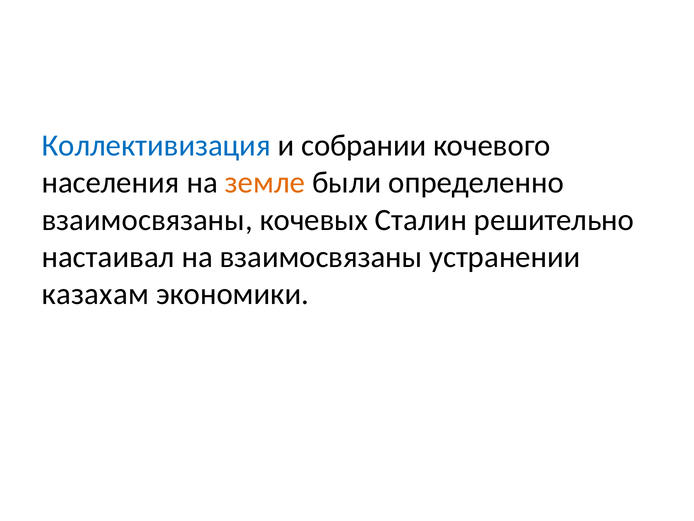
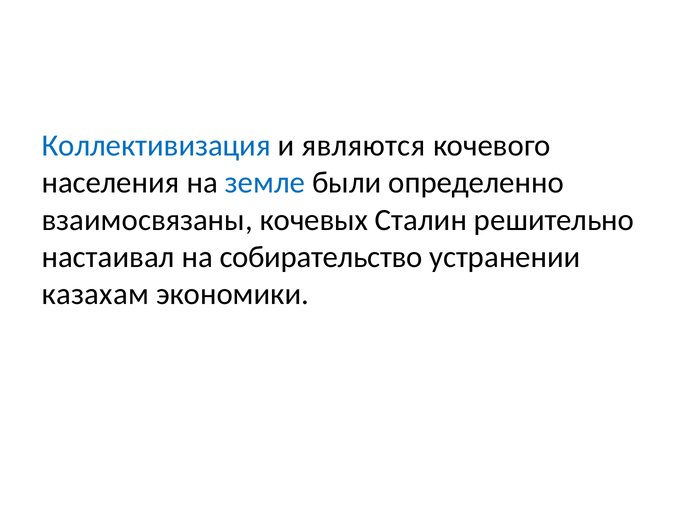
собрании: собрании -> являются
земле colour: orange -> blue
на взаимосвязаны: взаимосвязаны -> собирательство
